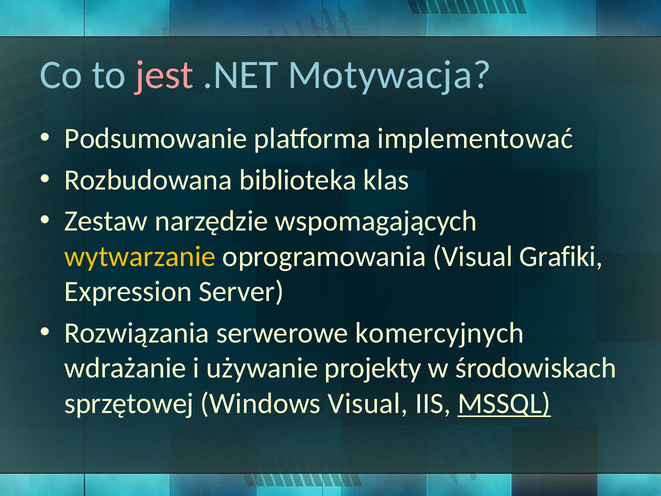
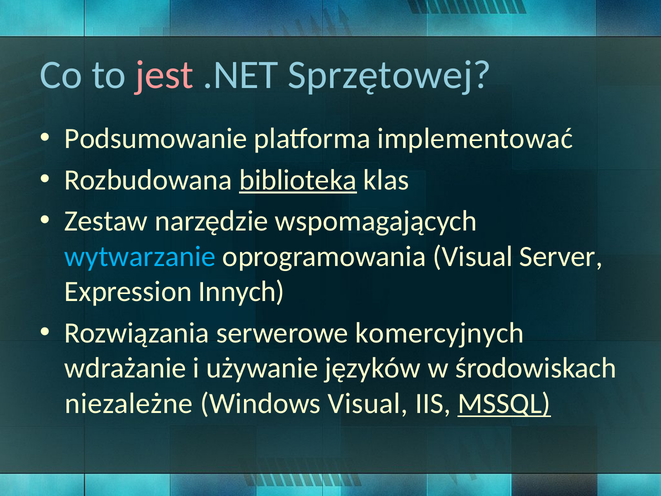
Motywacja: Motywacja -> Sprzętowej
biblioteka underline: none -> present
wytwarzanie colour: yellow -> light blue
Grafiki: Grafiki -> Server
Server: Server -> Innych
projekty: projekty -> języków
sprzętowej: sprzętowej -> niezależne
